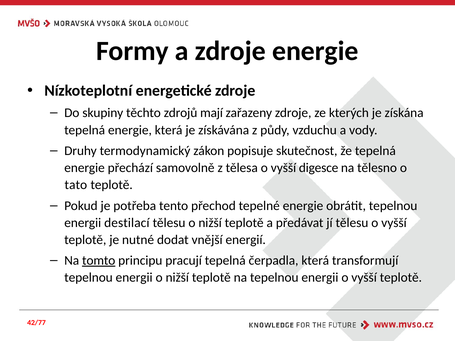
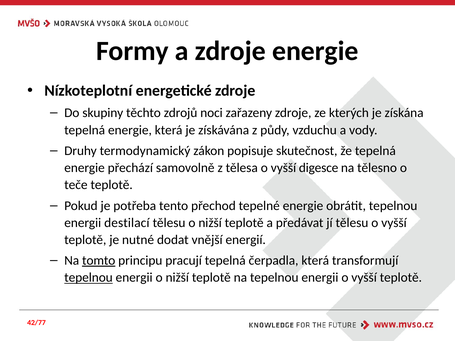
mají: mají -> noci
tato: tato -> teče
tepelnou at (88, 278) underline: none -> present
